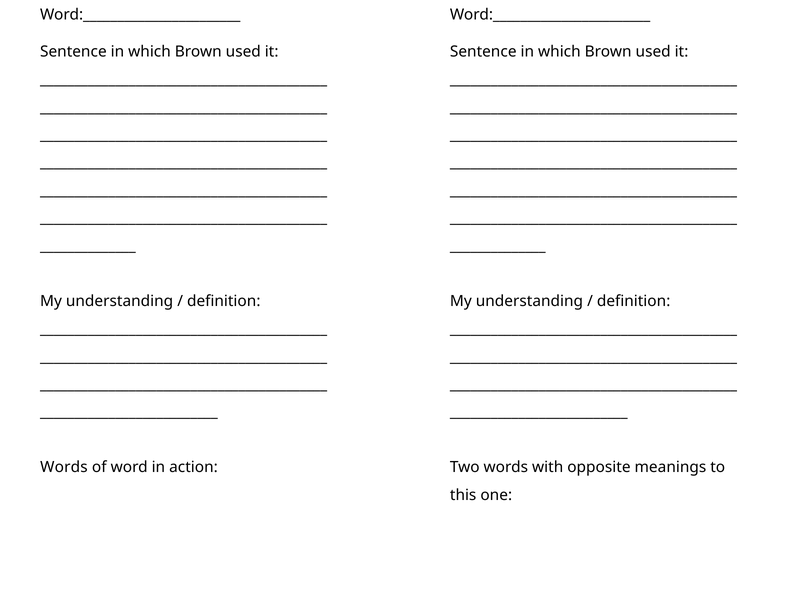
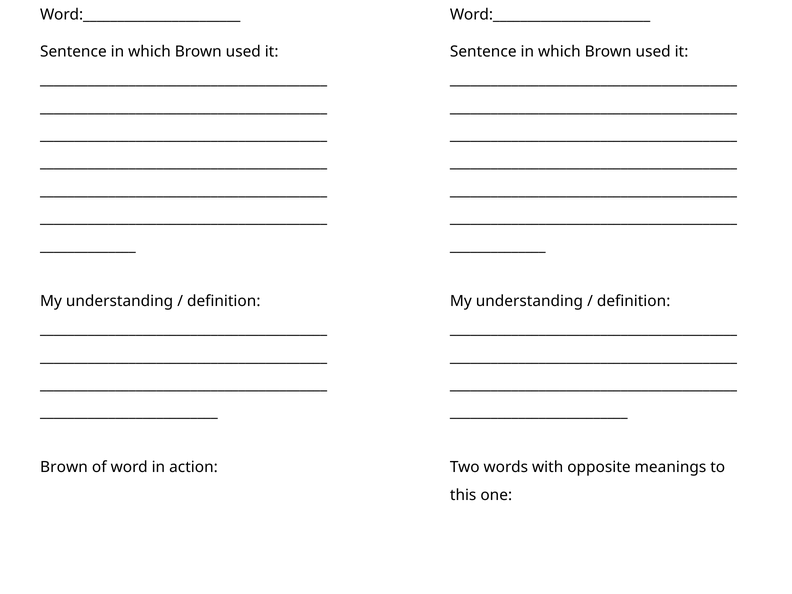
Words at (64, 467): Words -> Brown
